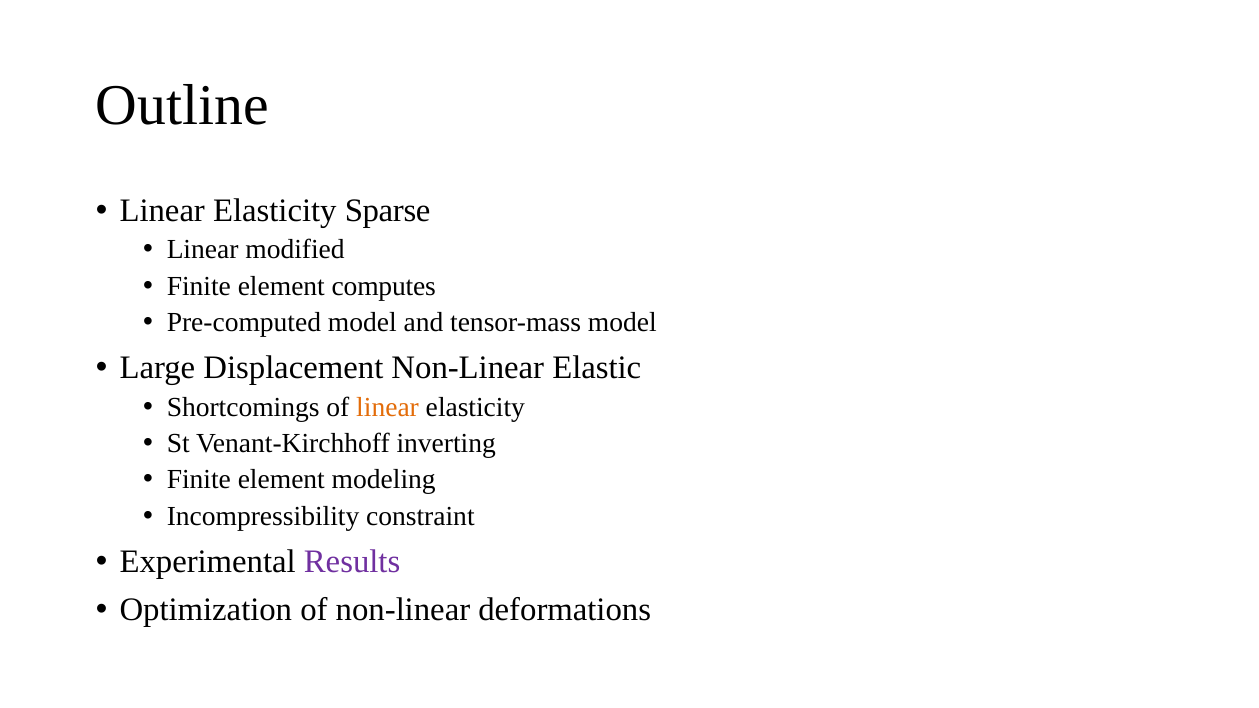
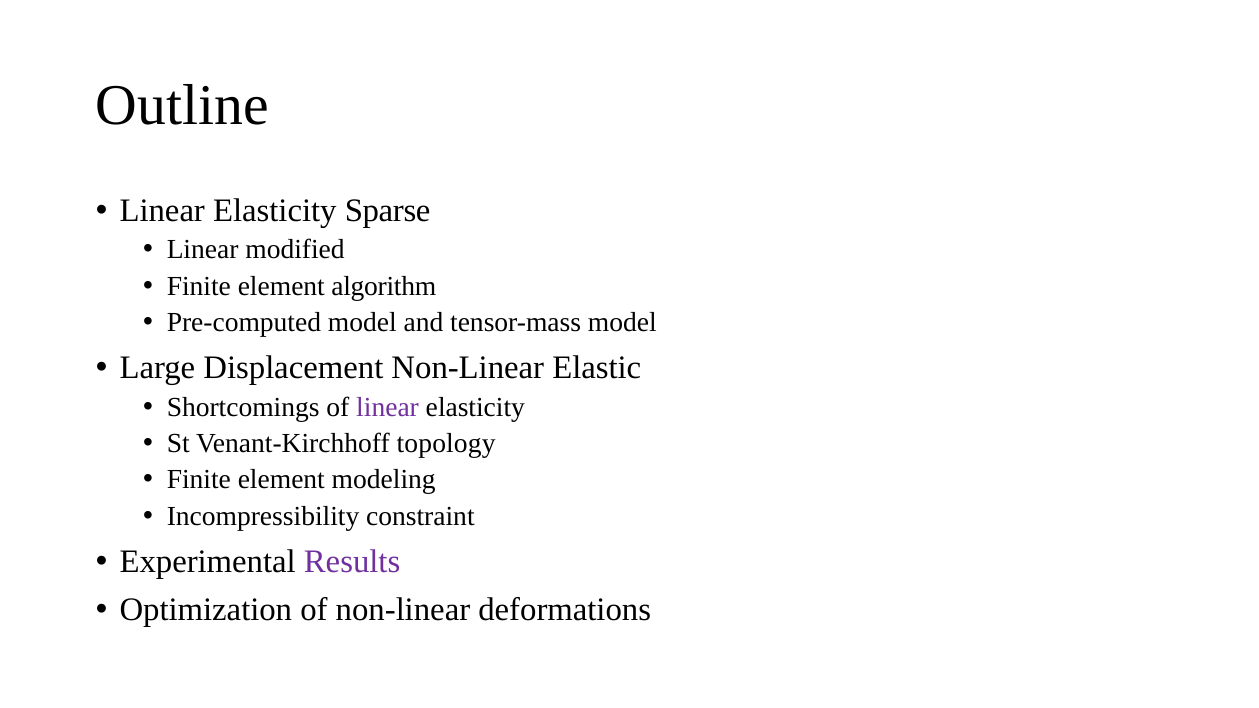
computes: computes -> algorithm
linear at (388, 407) colour: orange -> purple
inverting: inverting -> topology
